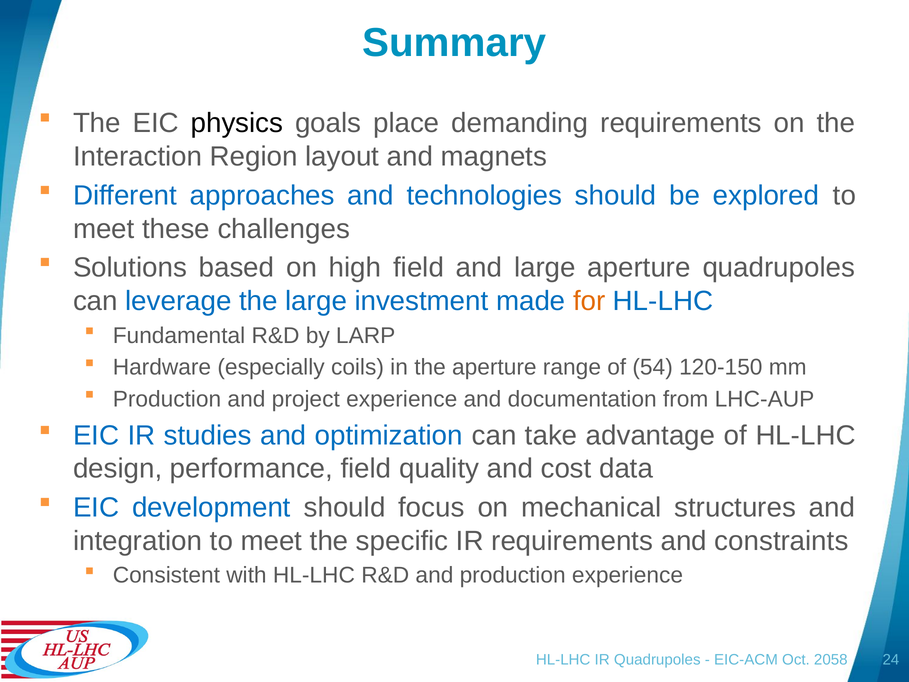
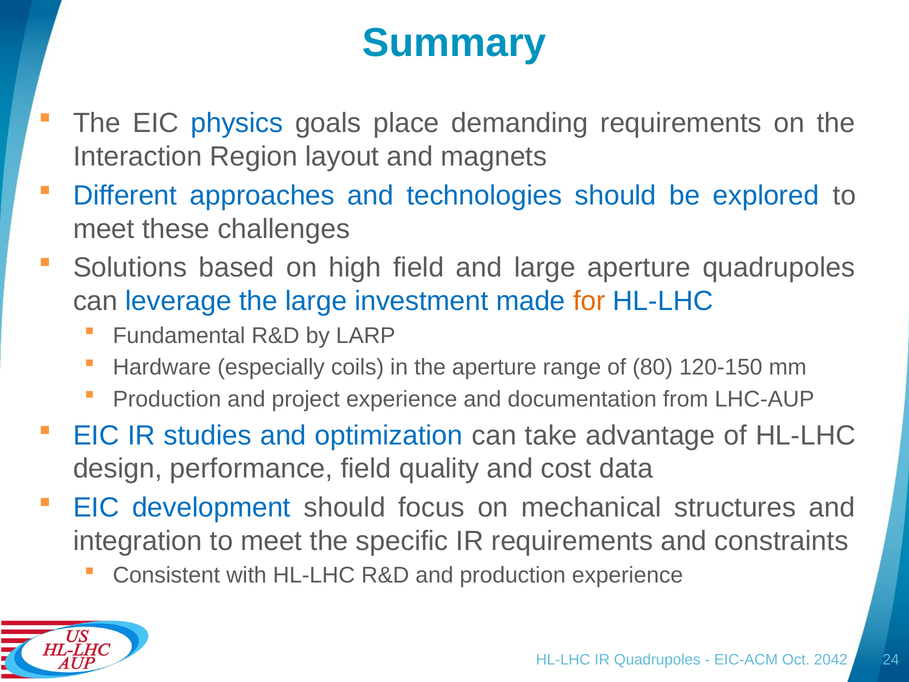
physics colour: black -> blue
54: 54 -> 80
2058: 2058 -> 2042
